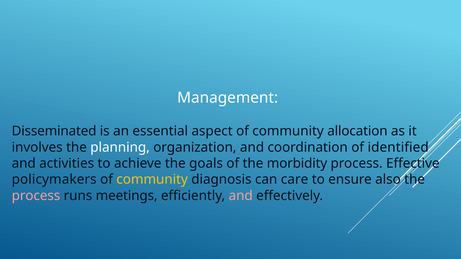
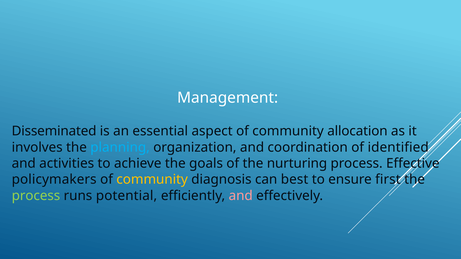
planning colour: white -> light blue
morbidity: morbidity -> nurturing
care: care -> best
also: also -> first
process at (36, 196) colour: pink -> light green
meetings: meetings -> potential
